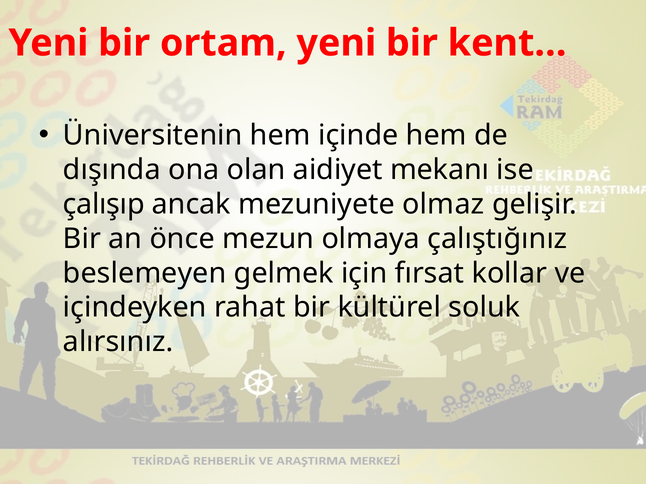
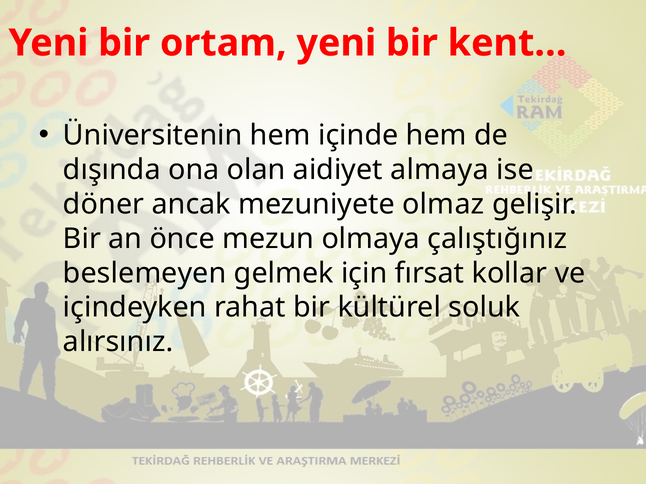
mekanı: mekanı -> almaya
çalışıp: çalışıp -> döner
